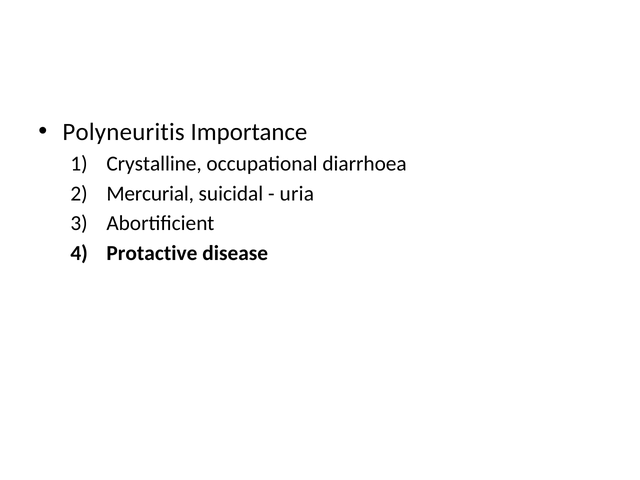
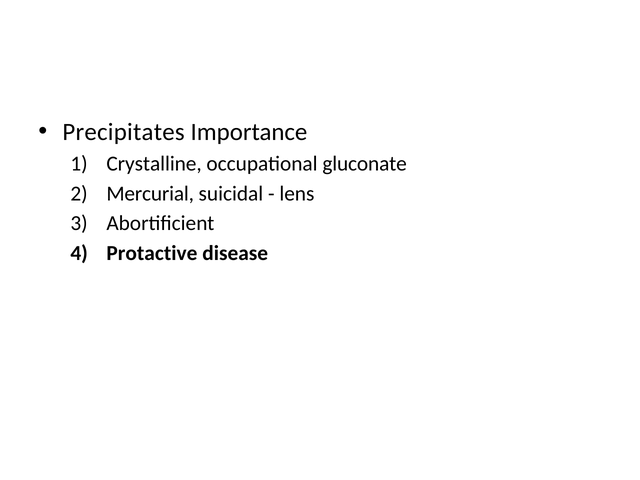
Polyneuritis: Polyneuritis -> Precipitates
diarrhoea: diarrhoea -> gluconate
uria: uria -> lens
